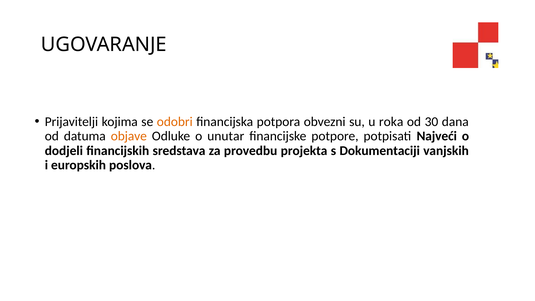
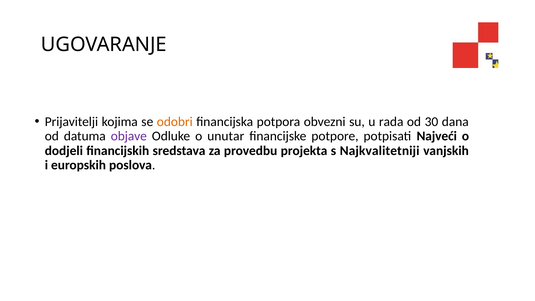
roka: roka -> rada
objave colour: orange -> purple
Dokumentaciji: Dokumentaciji -> Najkvalitetniji
